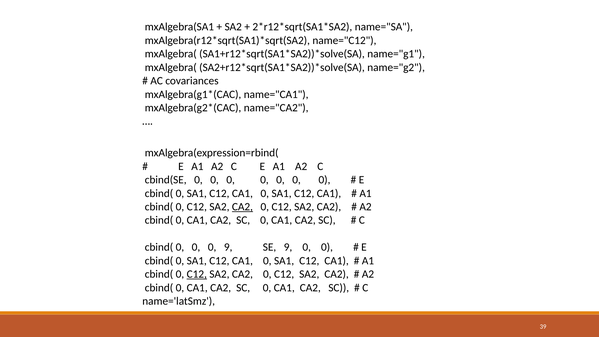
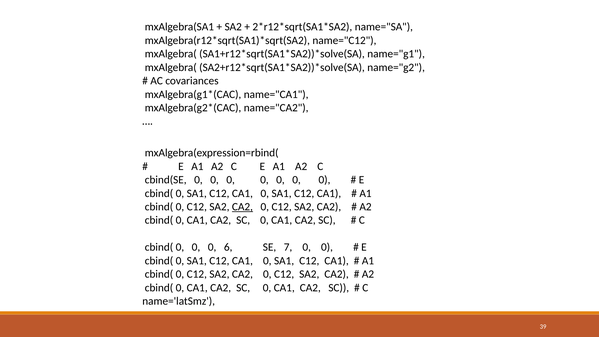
0 9: 9 -> 6
SE 9: 9 -> 7
C12 at (197, 274) underline: present -> none
